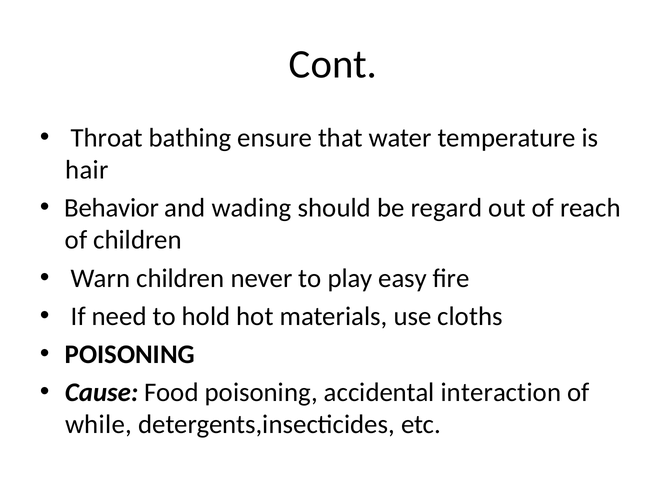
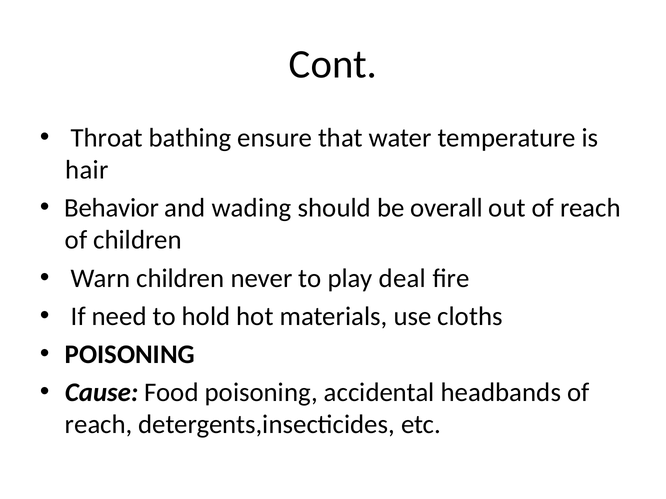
regard: regard -> overall
easy: easy -> deal
interaction: interaction -> headbands
while at (98, 425): while -> reach
